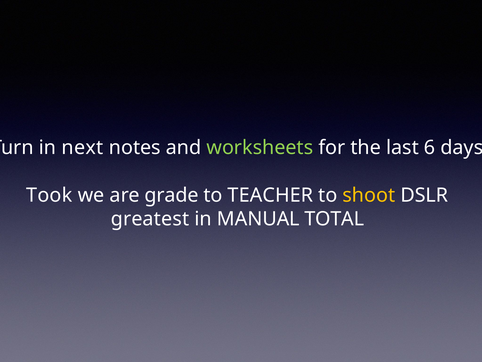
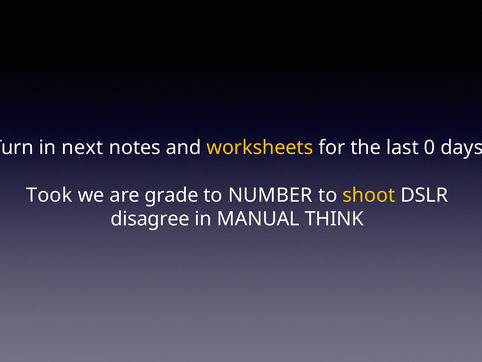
worksheets colour: light green -> yellow
6: 6 -> 0
TEACHER: TEACHER -> NUMBER
greatest: greatest -> disagree
TOTAL: TOTAL -> THINK
